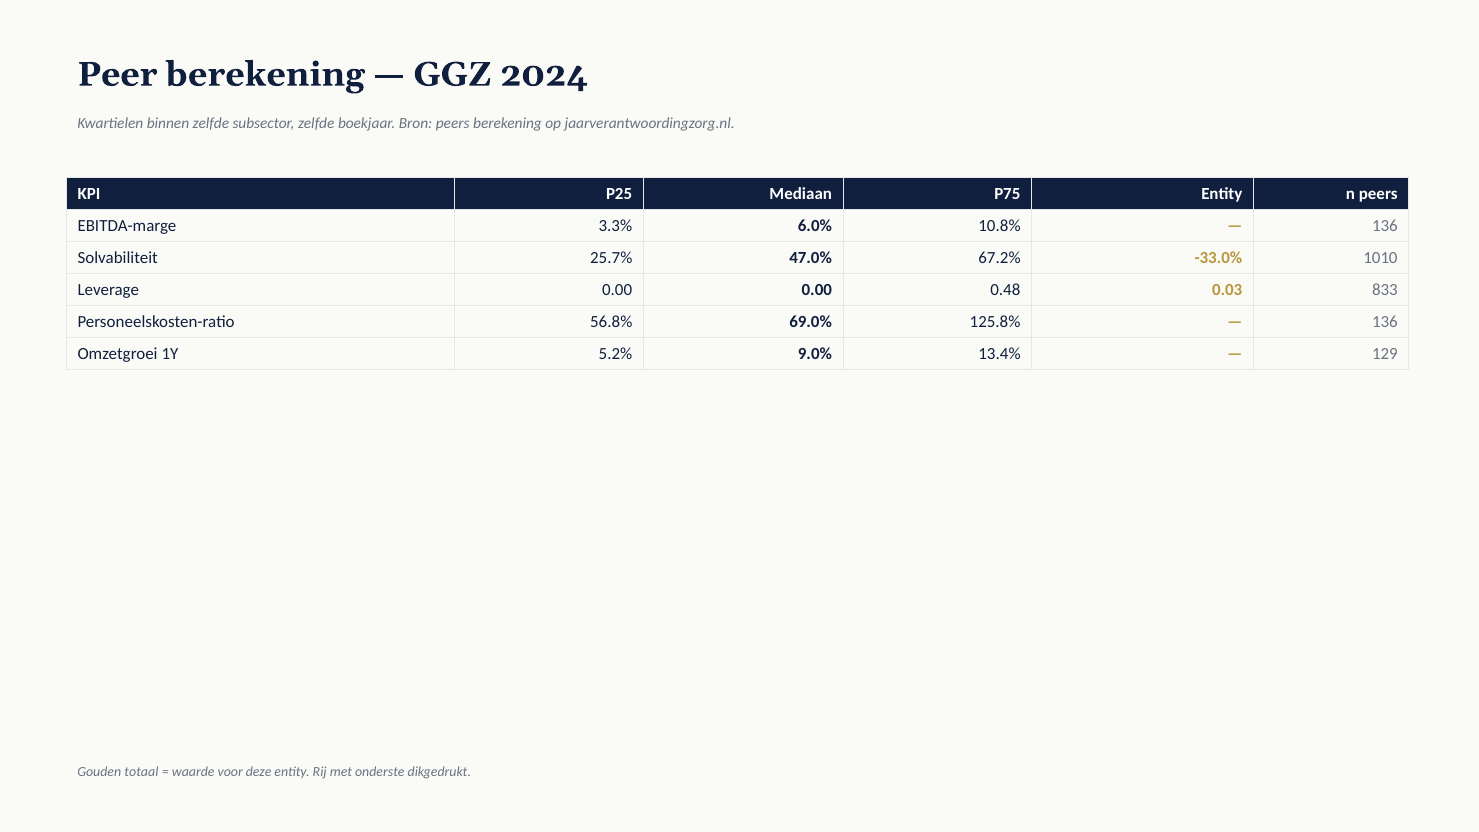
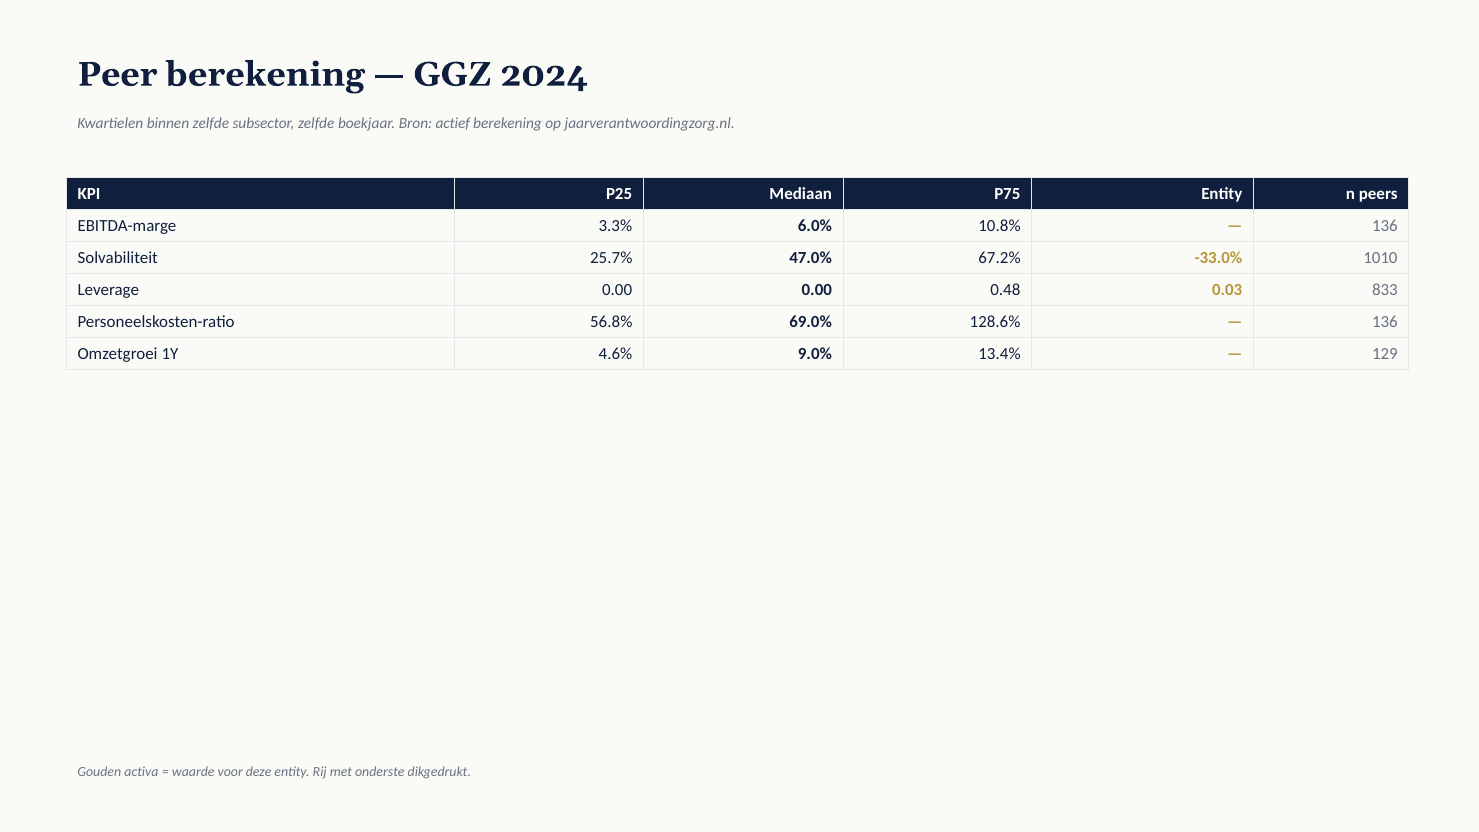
Bron peers: peers -> actief
125.8%: 125.8% -> 128.6%
5.2%: 5.2% -> 4.6%
totaal: totaal -> activa
